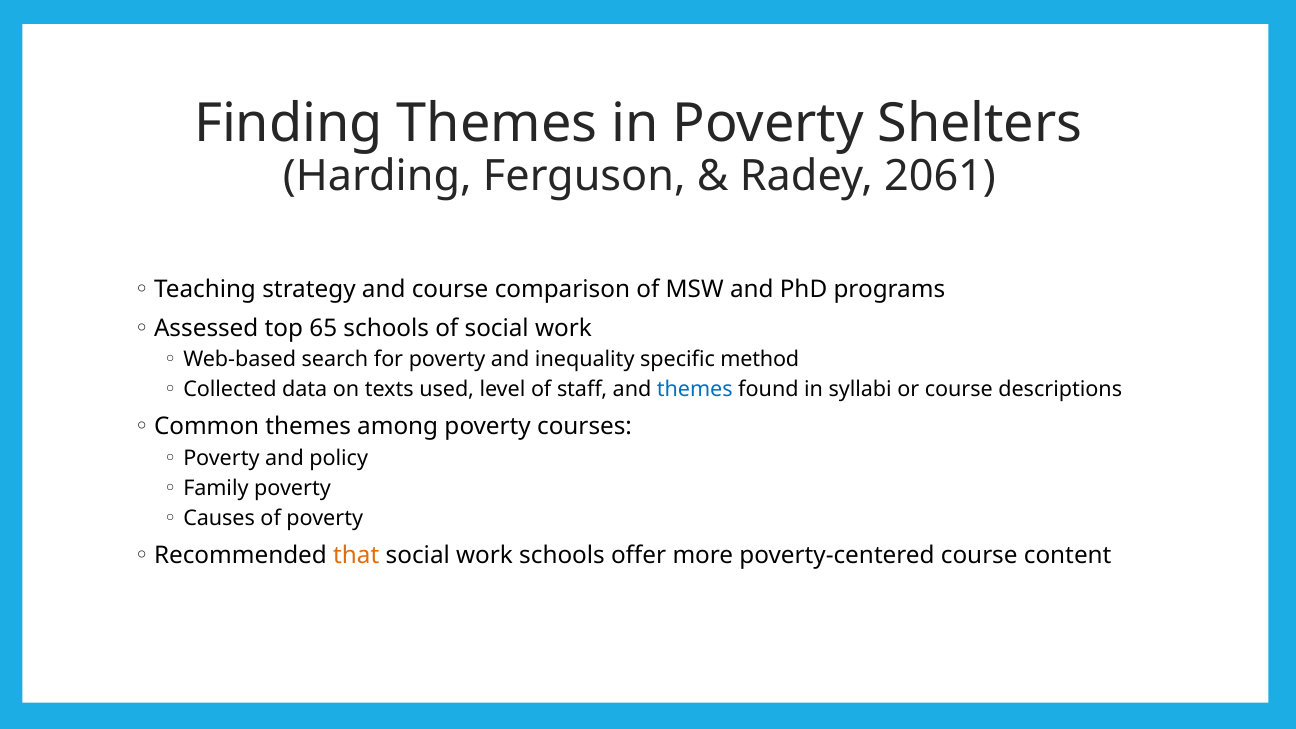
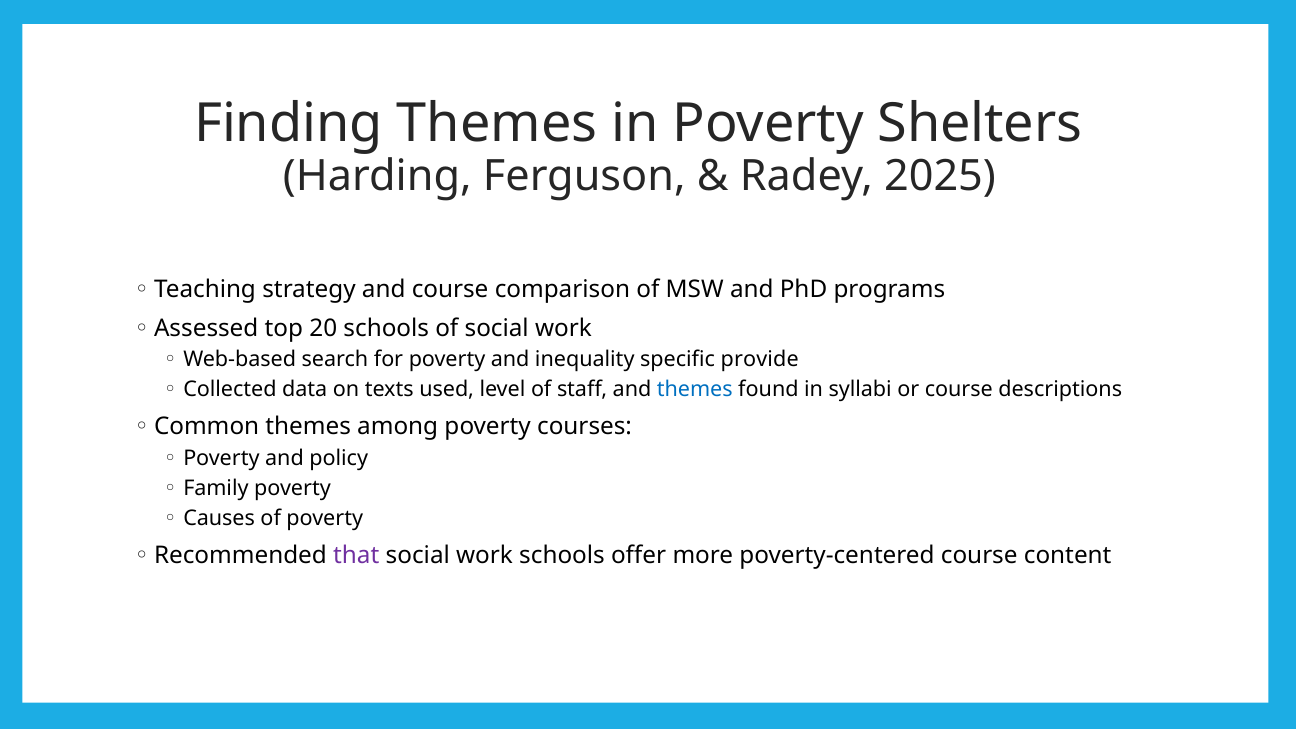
2061: 2061 -> 2025
65: 65 -> 20
method: method -> provide
that colour: orange -> purple
